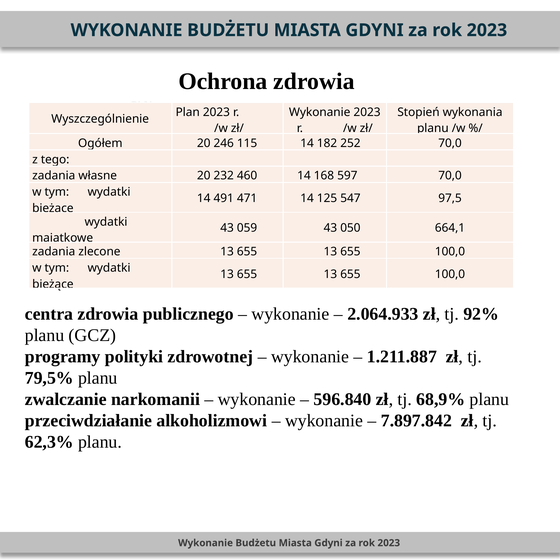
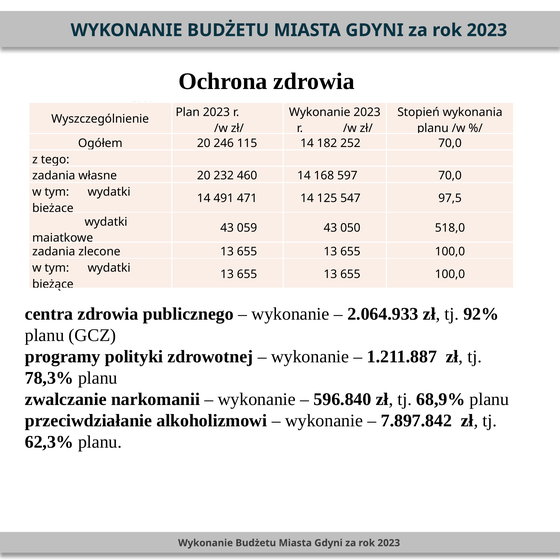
664,1: 664,1 -> 518,0
79,5%: 79,5% -> 78,3%
